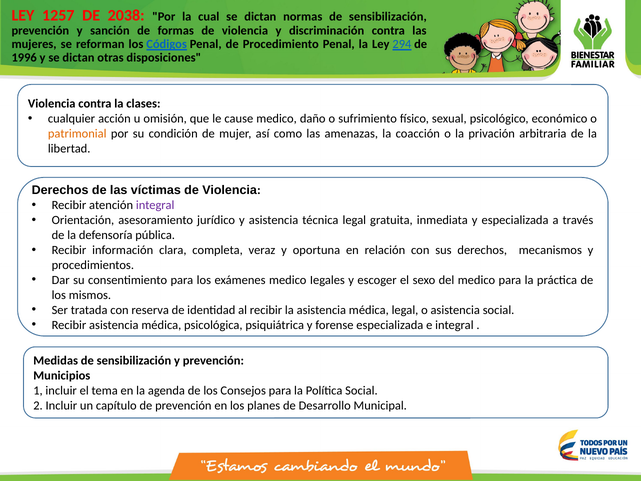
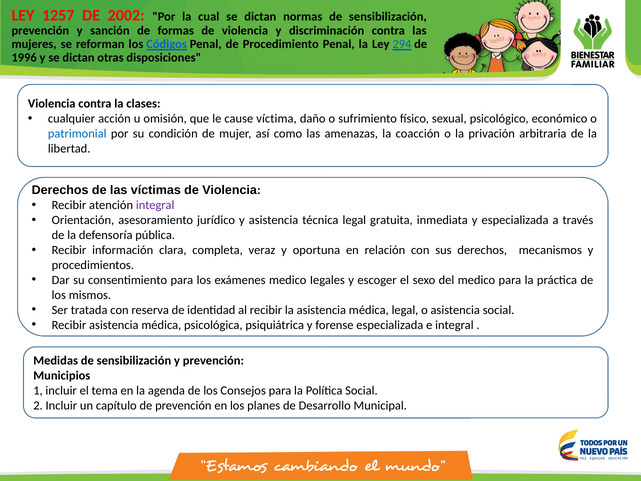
2038: 2038 -> 2002
cause medico: medico -> víctima
patrimonial colour: orange -> blue
